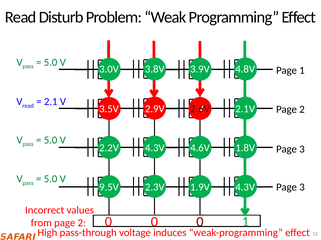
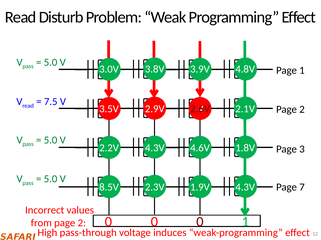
2.1: 2.1 -> 7.5
9.5V: 9.5V -> 8.5V
3 at (302, 188): 3 -> 7
